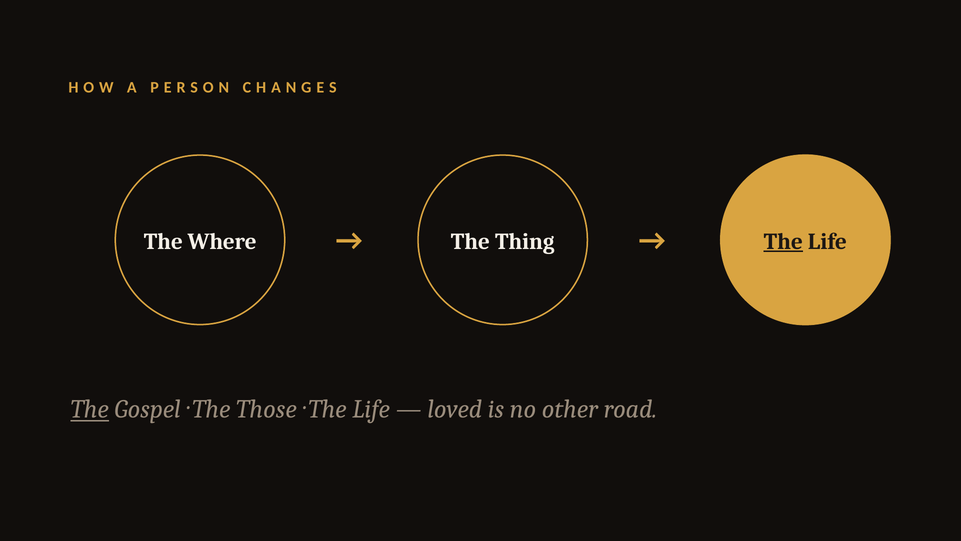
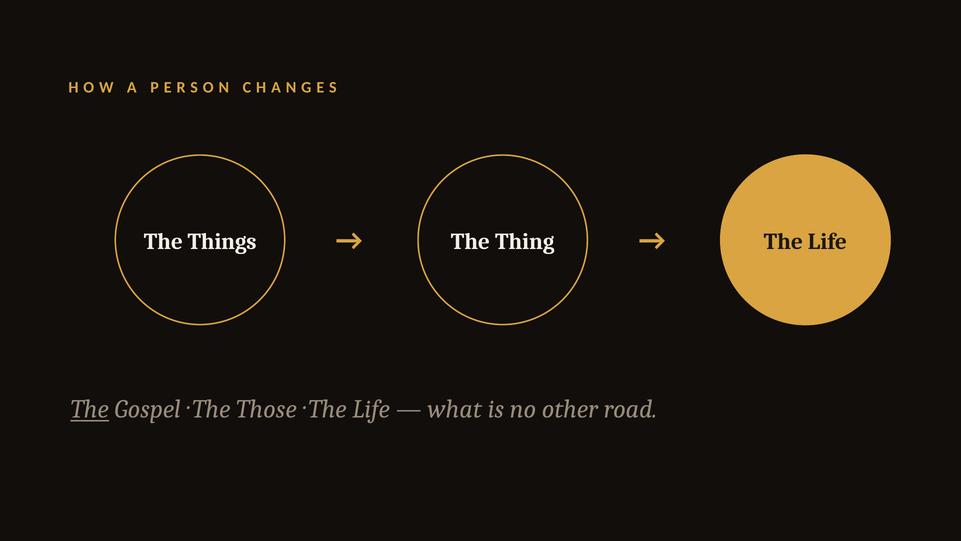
Where: Where -> Things
The at (783, 241) underline: present -> none
loved: loved -> what
